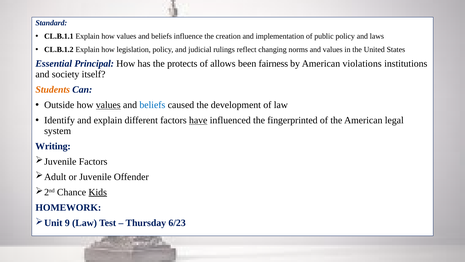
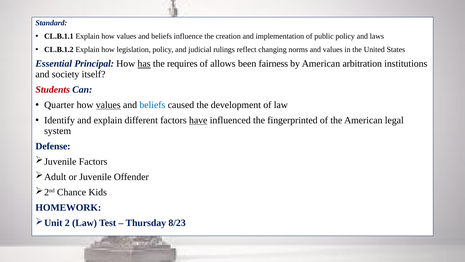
has underline: none -> present
protects: protects -> requires
violations: violations -> arbitration
Students colour: orange -> red
Outside: Outside -> Quarter
Writing: Writing -> Defense
Kids underline: present -> none
9: 9 -> 2
6/23: 6/23 -> 8/23
